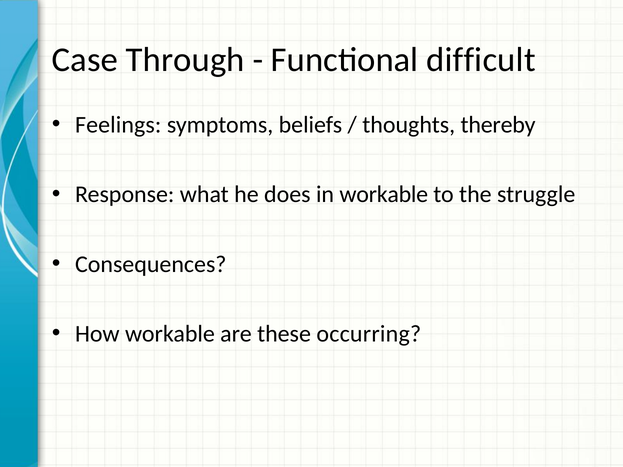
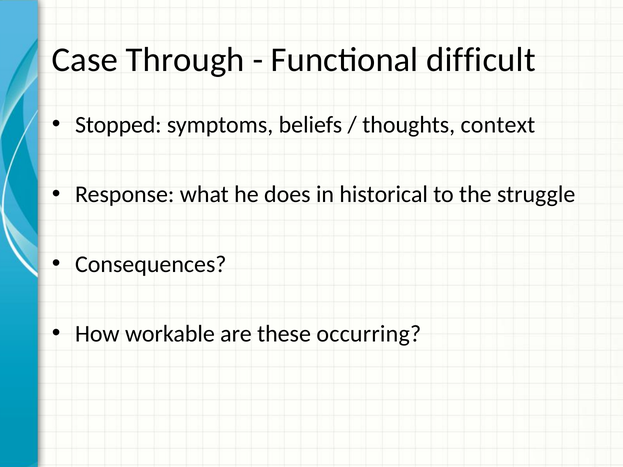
Feelings: Feelings -> Stopped
thereby: thereby -> context
in workable: workable -> historical
